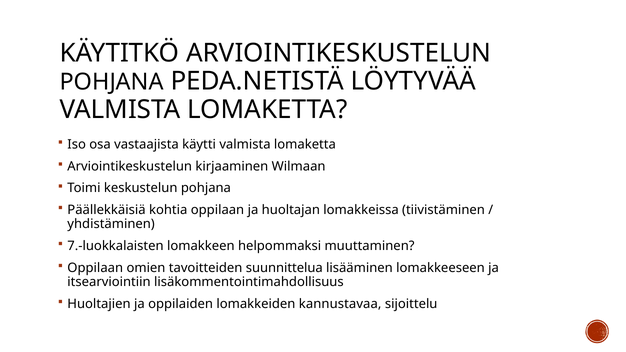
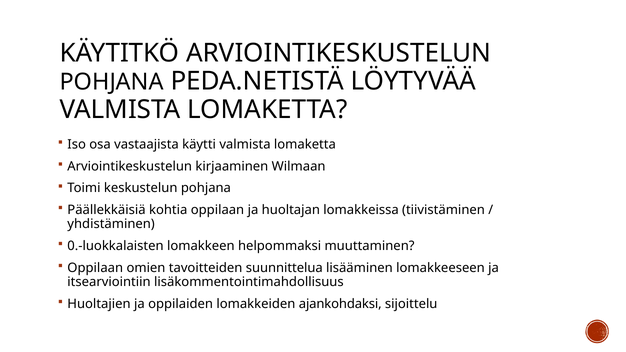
7.-luokkalaisten: 7.-luokkalaisten -> 0.-luokkalaisten
kannustavaa: kannustavaa -> ajankohdaksi
